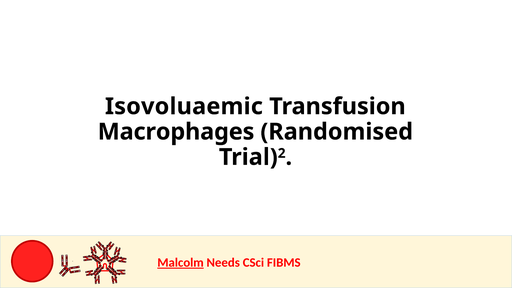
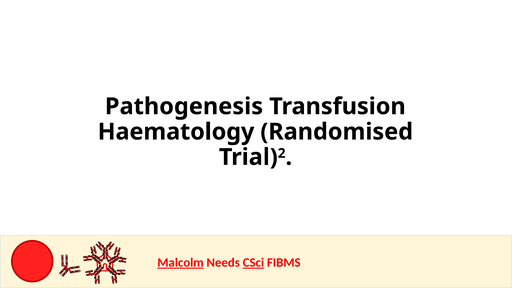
Isovoluaemic: Isovoluaemic -> Pathogenesis
Macrophages: Macrophages -> Haematology
CSci underline: none -> present
